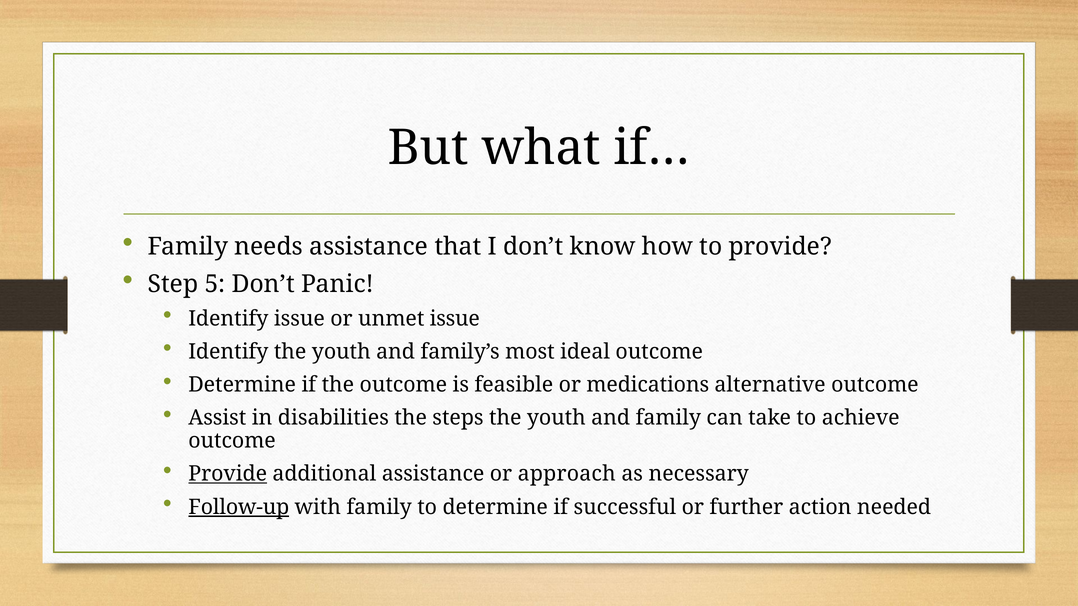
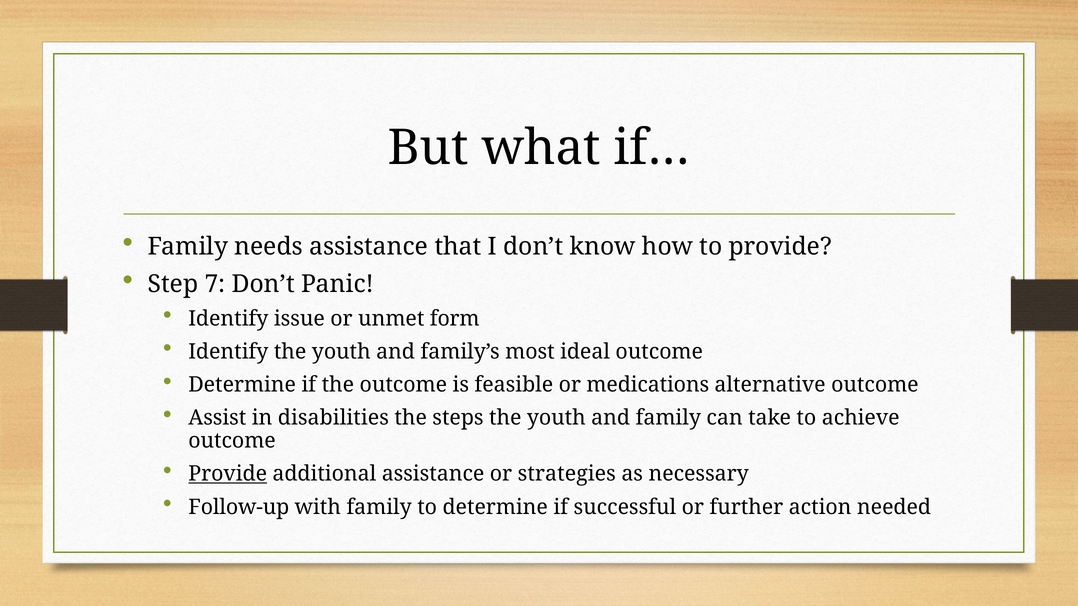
5: 5 -> 7
unmet issue: issue -> form
approach: approach -> strategies
Follow-up underline: present -> none
